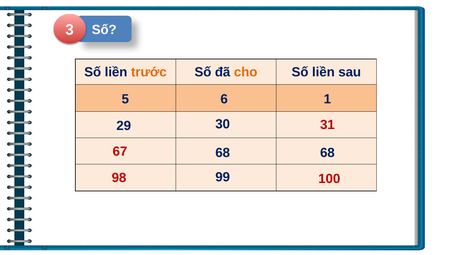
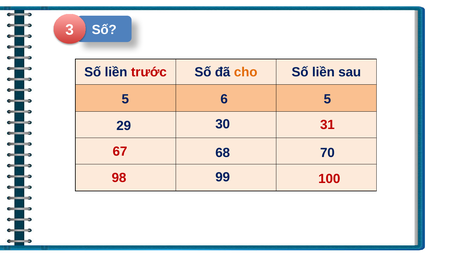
trước colour: orange -> red
5 1: 1 -> 5
68 68: 68 -> 70
